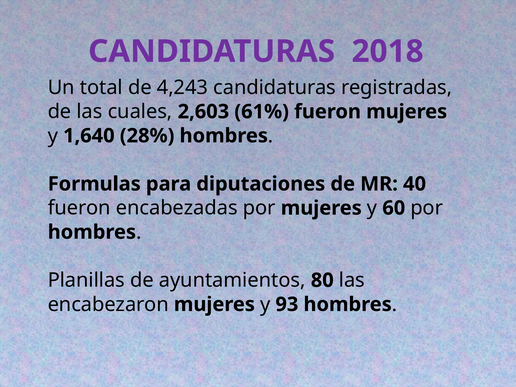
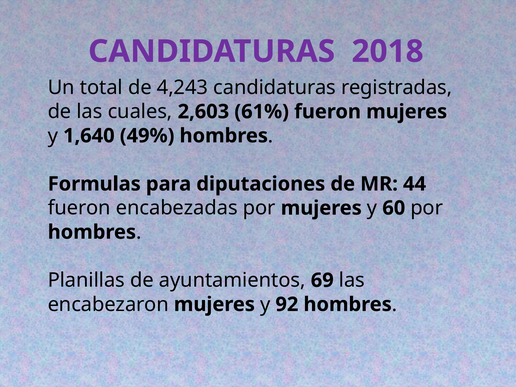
28%: 28% -> 49%
40: 40 -> 44
80: 80 -> 69
93: 93 -> 92
